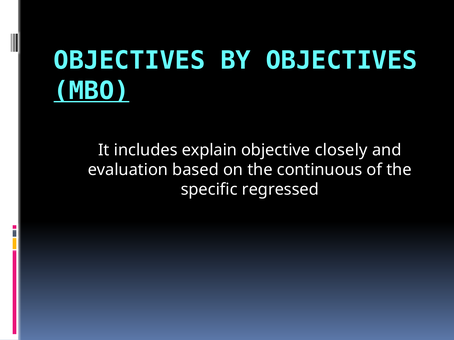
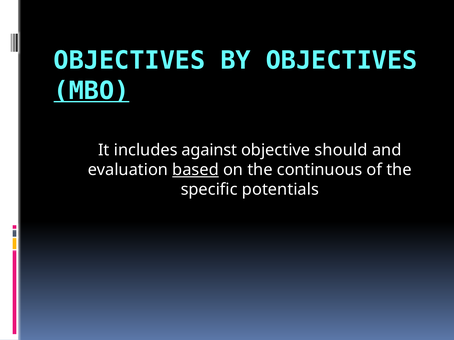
explain: explain -> against
closely: closely -> should
based underline: none -> present
regressed: regressed -> potentials
